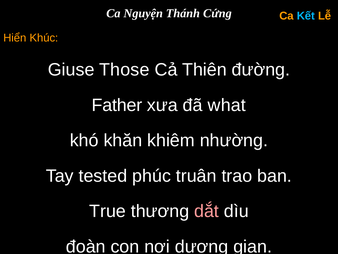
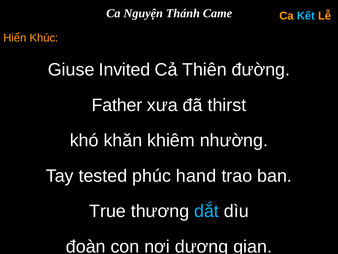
Cứng: Cứng -> Came
Those: Those -> Invited
what: what -> thirst
truân: truân -> hand
dắt colour: pink -> light blue
